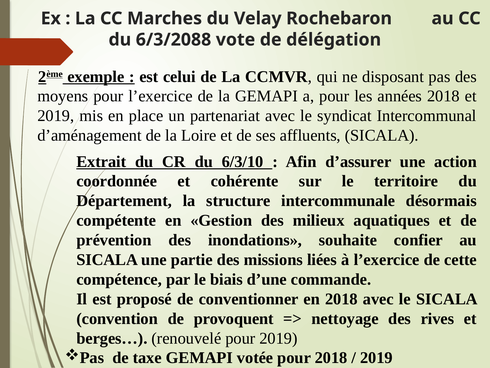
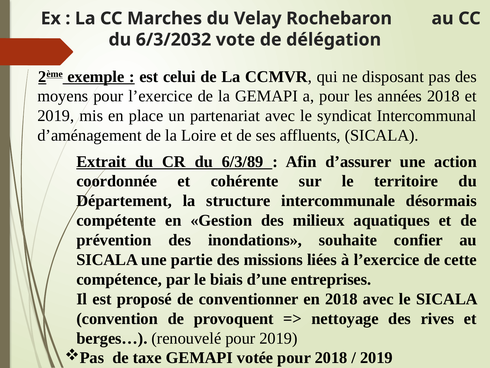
6/3/2088: 6/3/2088 -> 6/3/2032
6/3/10: 6/3/10 -> 6/3/89
commande: commande -> entreprises
